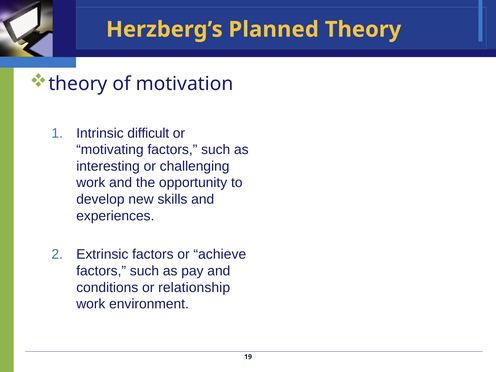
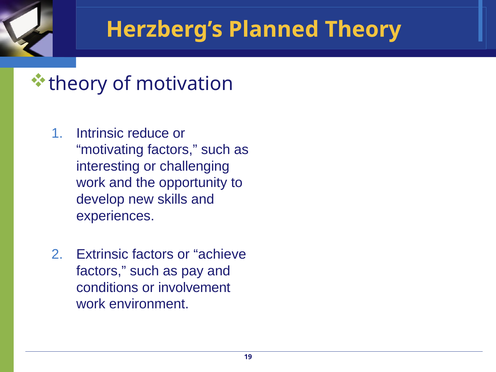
difficult: difficult -> reduce
relationship: relationship -> involvement
